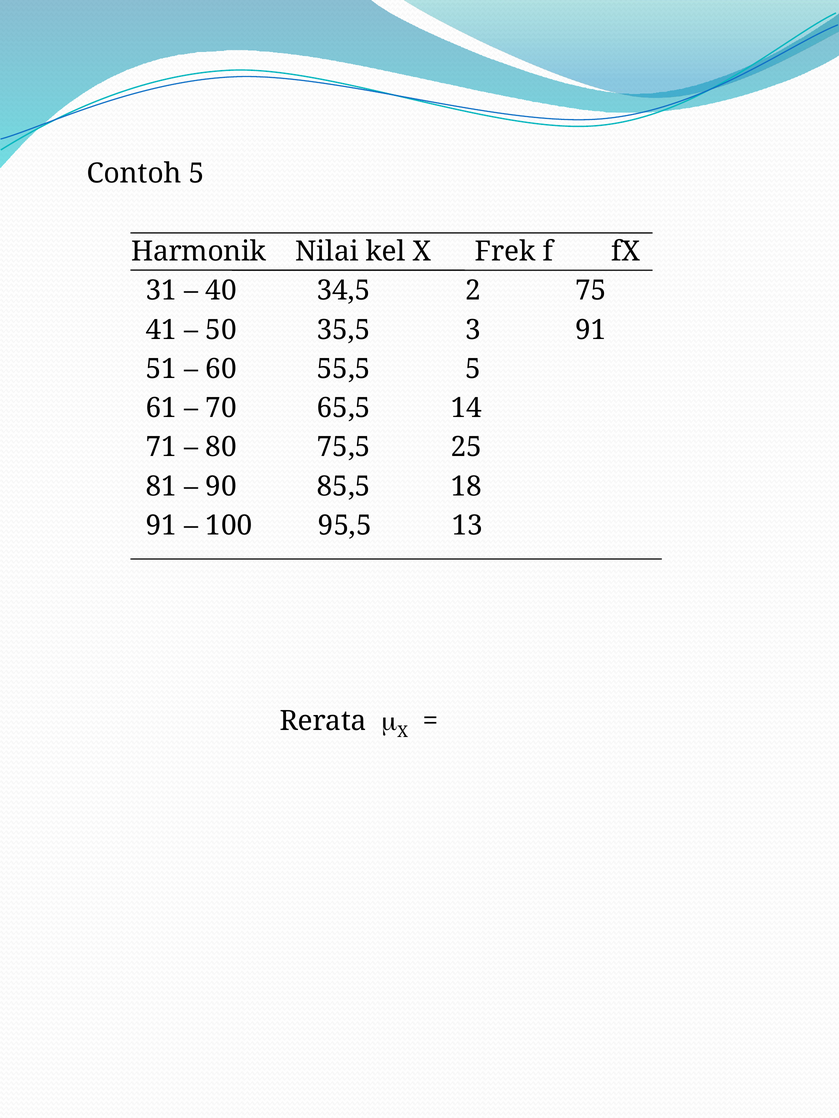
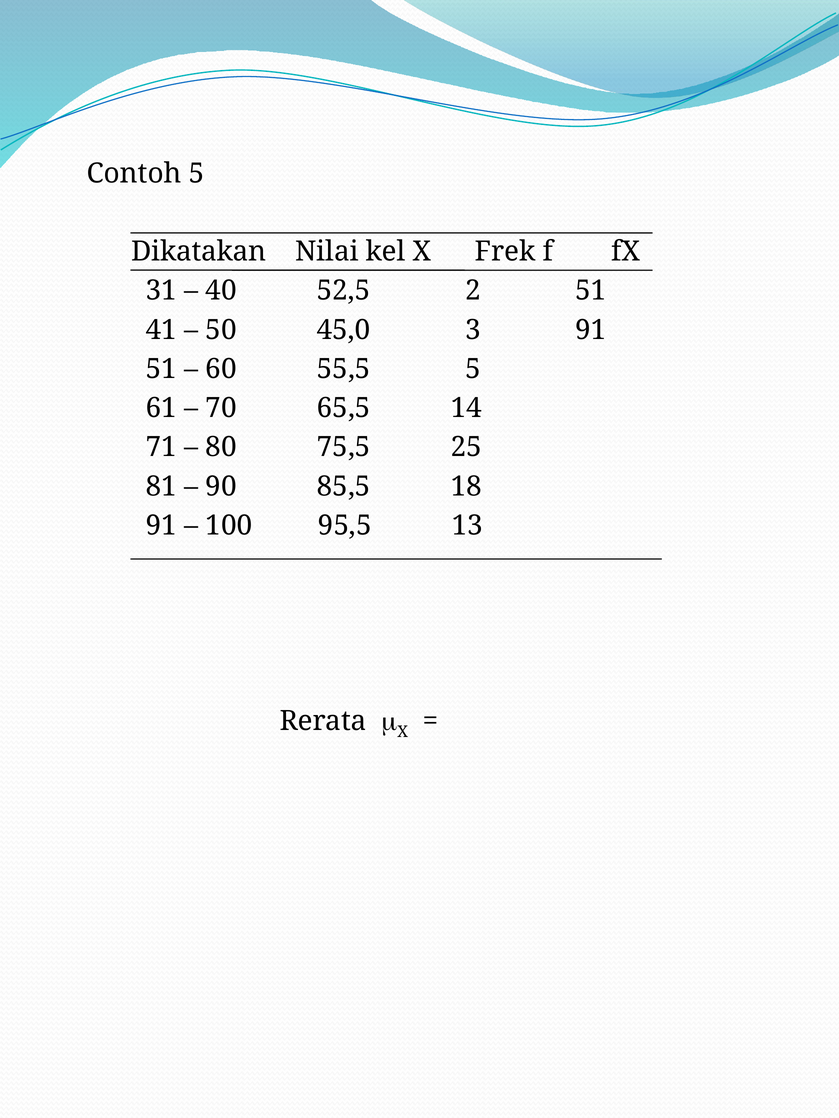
Harmonik: Harmonik -> Dikatakan
34,5: 34,5 -> 52,5
2 75: 75 -> 51
35,5: 35,5 -> 45,0
